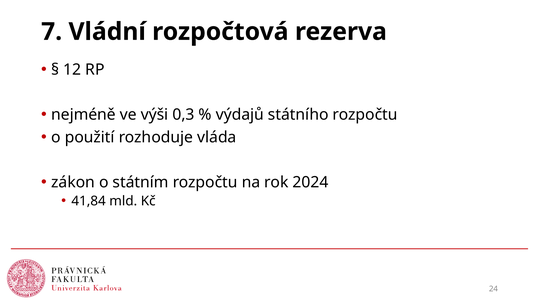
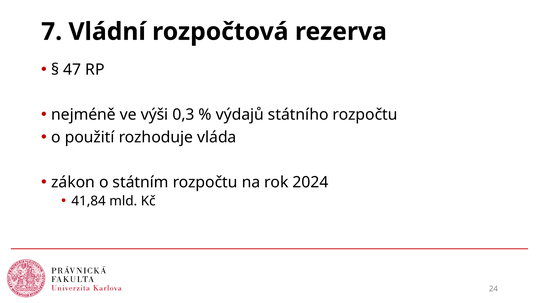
12: 12 -> 47
